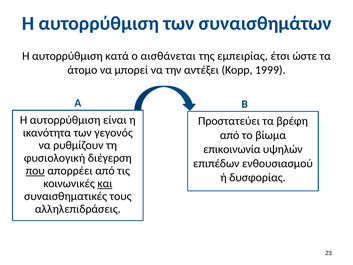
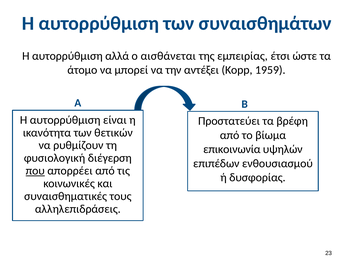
κατά: κατά -> αλλά
1999: 1999 -> 1959
γεγονός: γεγονός -> θετικών
και underline: present -> none
